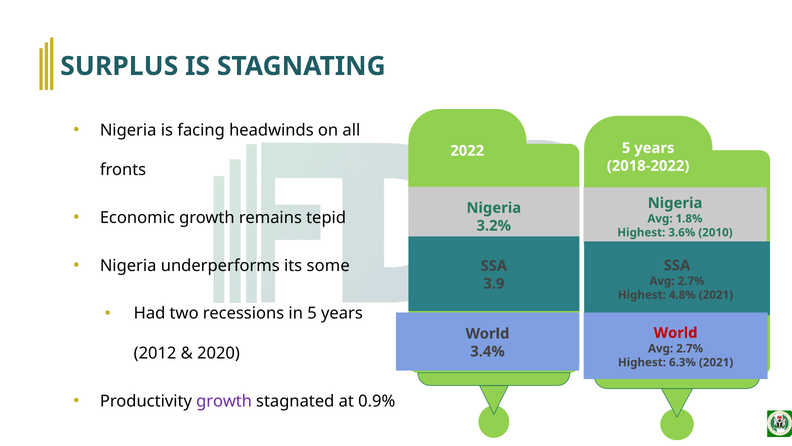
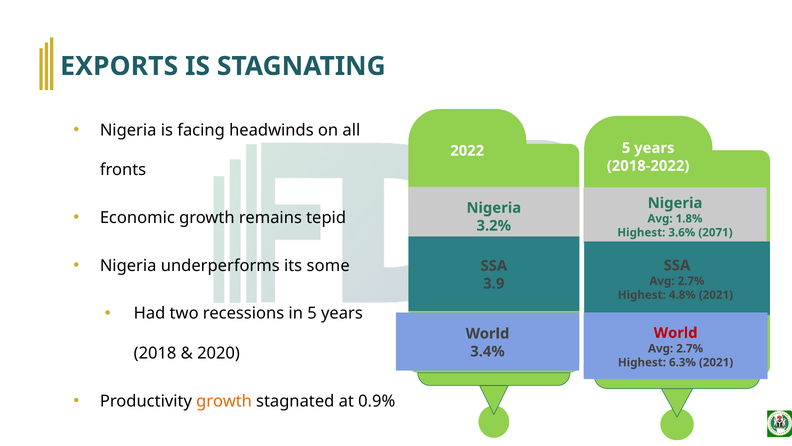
SURPLUS: SURPLUS -> EXPORTS
2010: 2010 -> 2071
2012: 2012 -> 2018
growth at (224, 401) colour: purple -> orange
